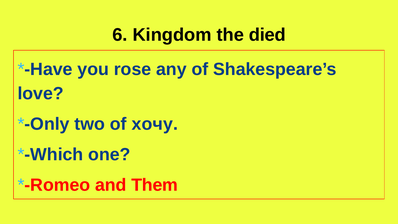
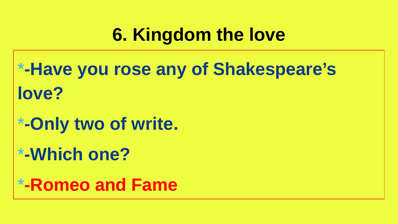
the died: died -> love
хочу: хочу -> write
Them: Them -> Fame
